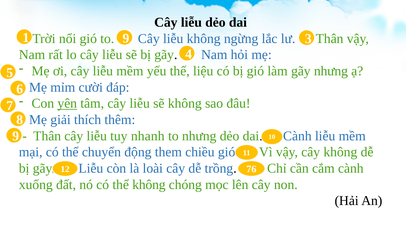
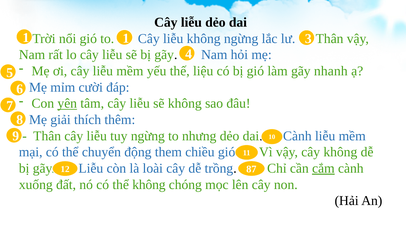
1 9: 9 -> 1
gãy nhưng: nhưng -> nhanh
tuy nhanh: nhanh -> ngừng
cắm underline: none -> present
76: 76 -> 87
